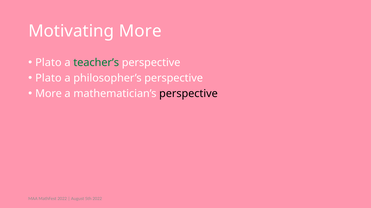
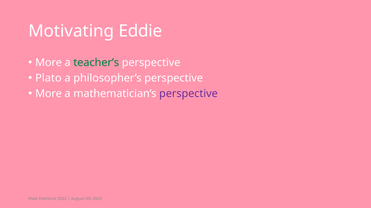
Motivating More: More -> Eddie
Plato at (48, 63): Plato -> More
perspective at (188, 94) colour: black -> purple
